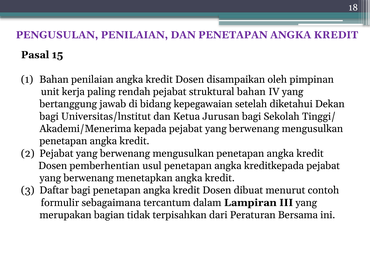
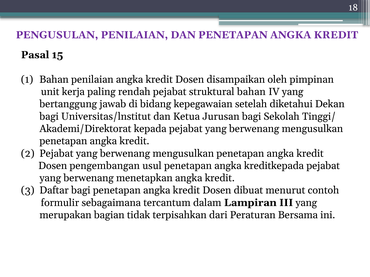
Akademi/Menerima: Akademi/Menerima -> Akademi/Direktorat
pemberhentian: pemberhentian -> pengembangan
